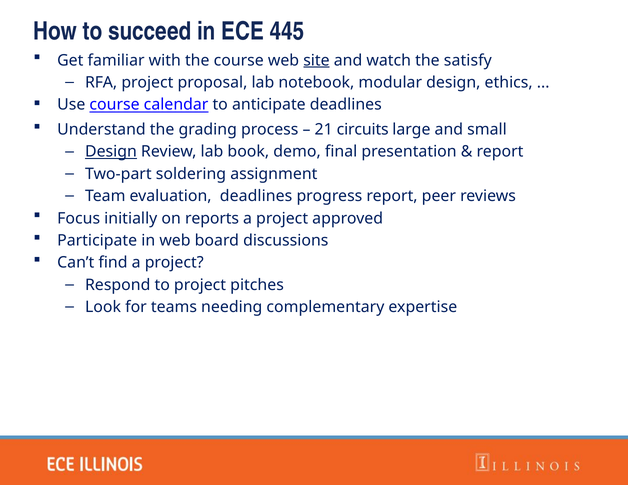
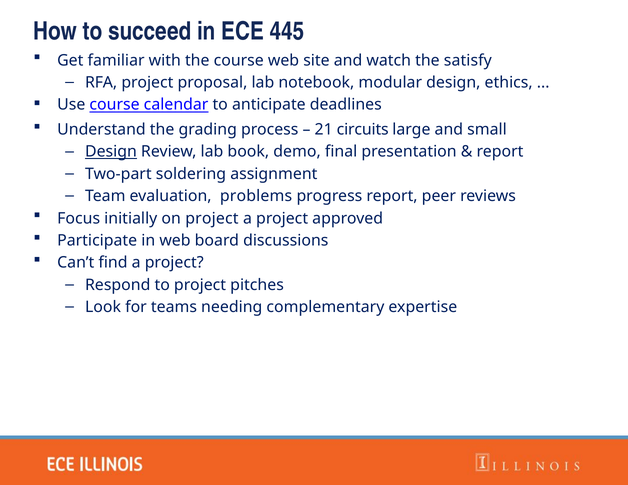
site underline: present -> none
evaluation deadlines: deadlines -> problems
on reports: reports -> project
